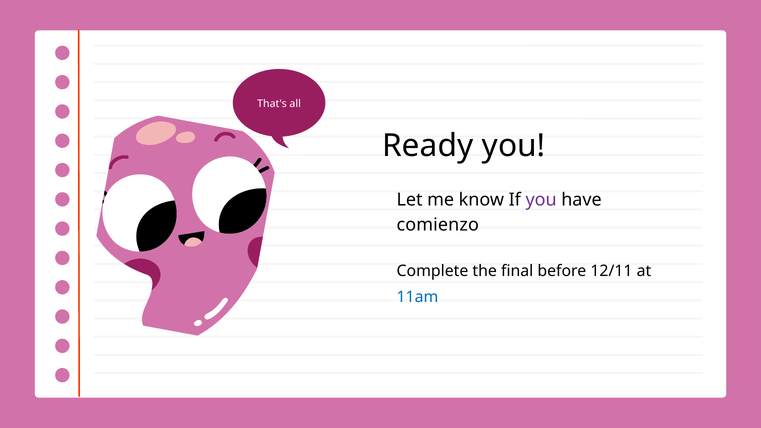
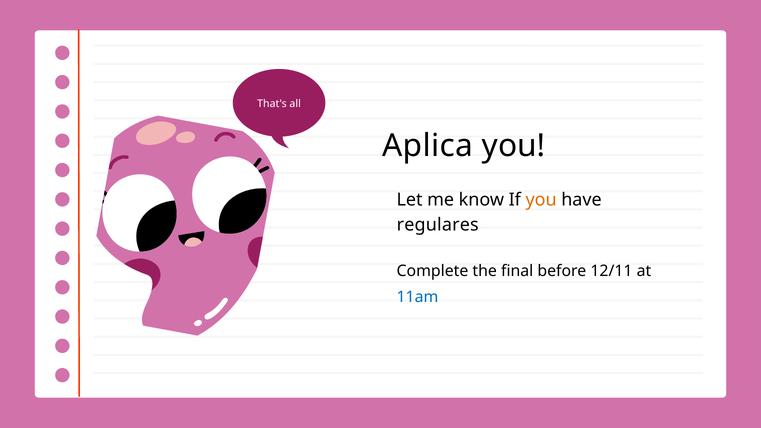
Ready: Ready -> Aplica
you at (541, 200) colour: purple -> orange
comienzo: comienzo -> regulares
